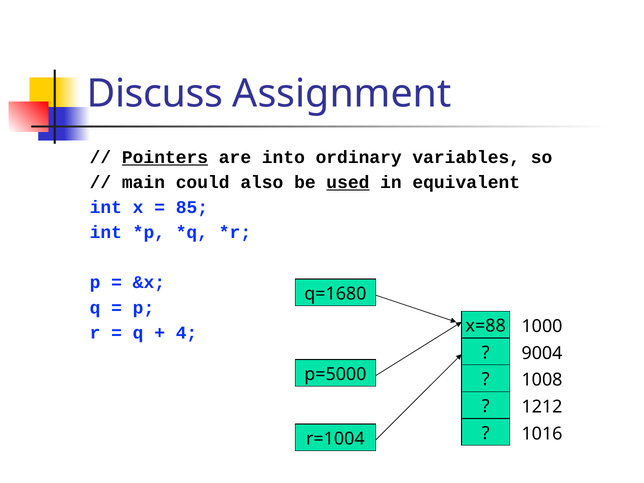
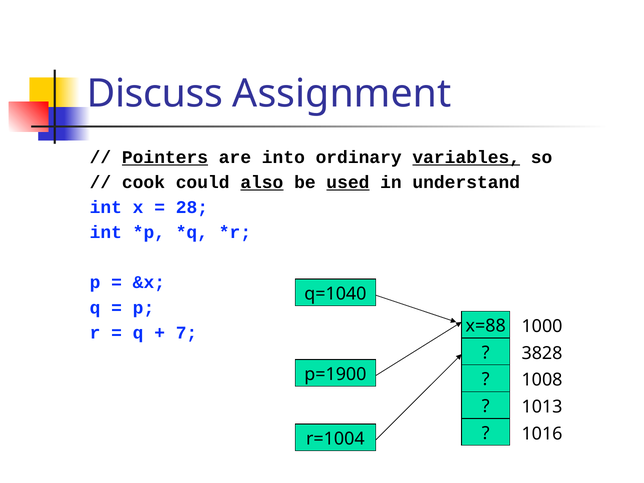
variables underline: none -> present
main: main -> cook
also underline: none -> present
equivalent: equivalent -> understand
85: 85 -> 28
q=1680: q=1680 -> q=1040
4: 4 -> 7
9004: 9004 -> 3828
p=5000: p=5000 -> p=1900
1212: 1212 -> 1013
